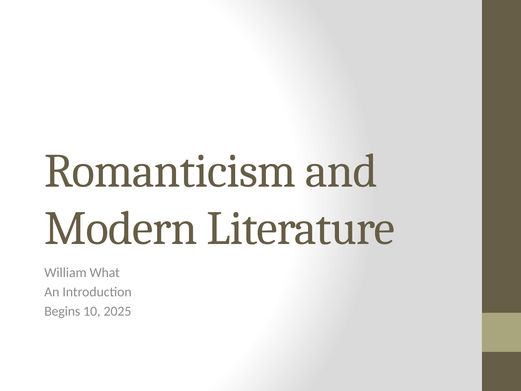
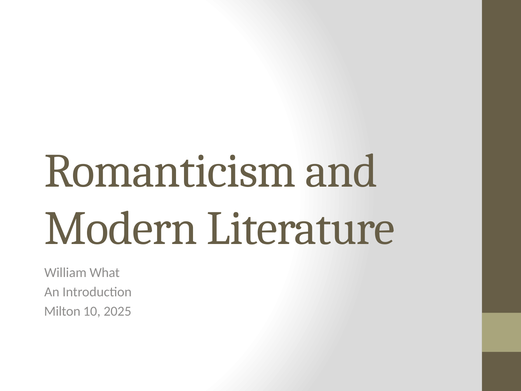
Begins: Begins -> Milton
